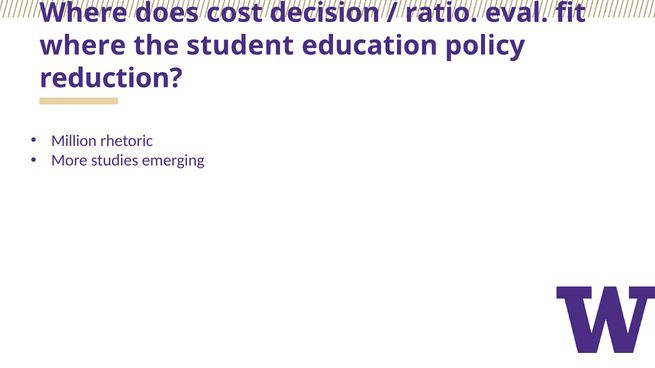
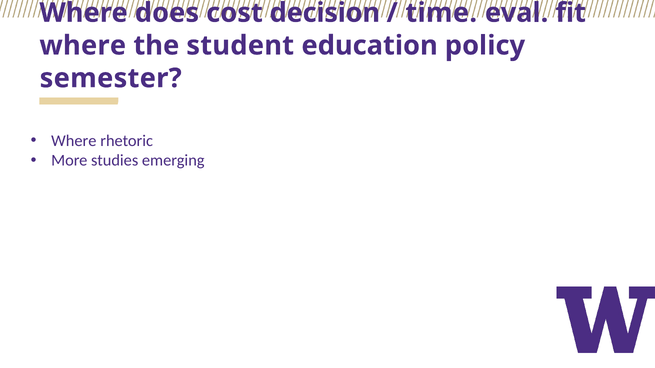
ratio: ratio -> time
reduction: reduction -> semester
Million at (74, 141): Million -> Where
